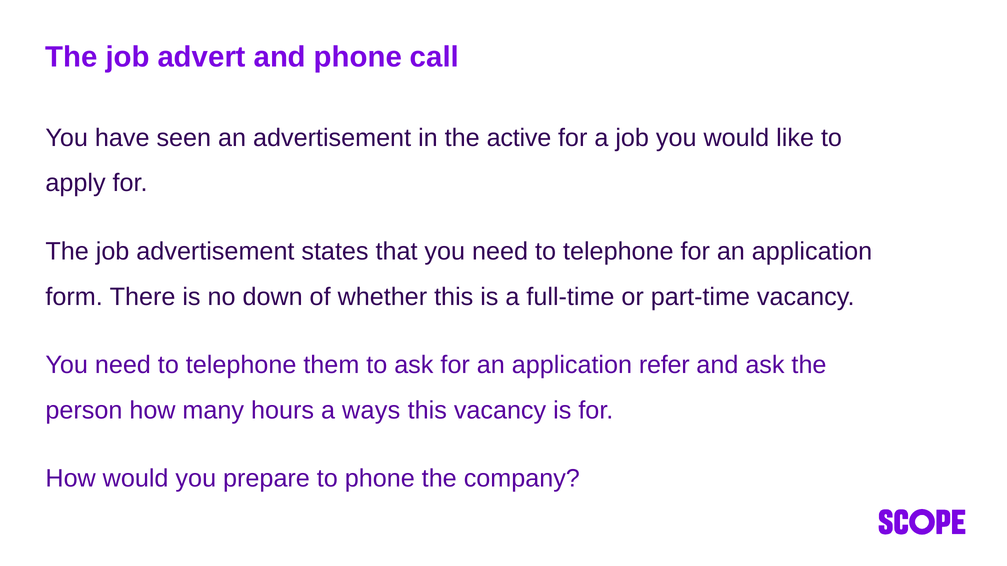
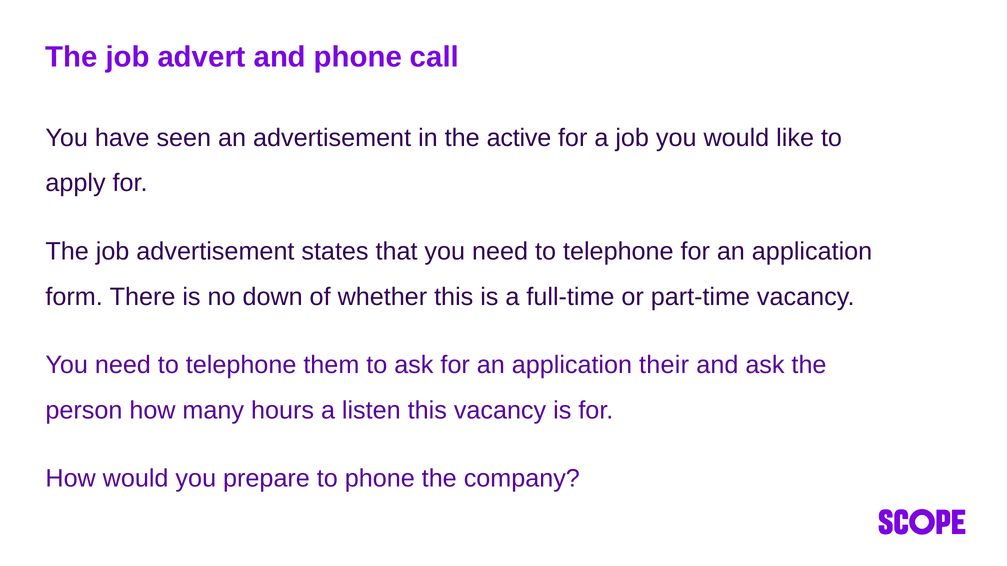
refer: refer -> their
ways: ways -> listen
